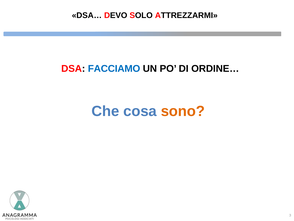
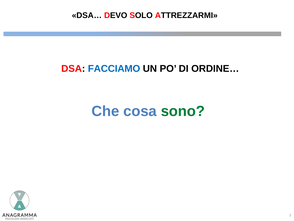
sono colour: orange -> green
